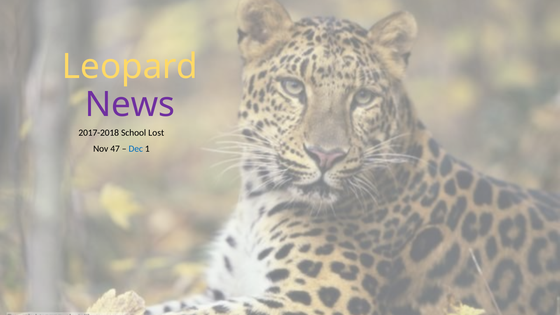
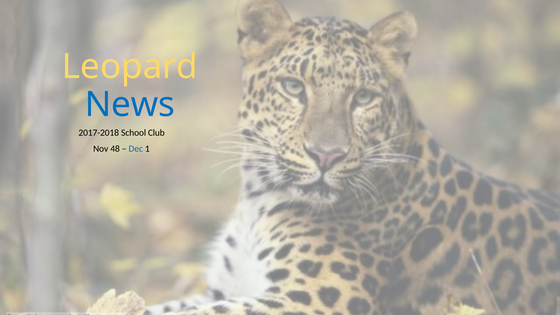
News colour: purple -> blue
Lost: Lost -> Club
47: 47 -> 48
